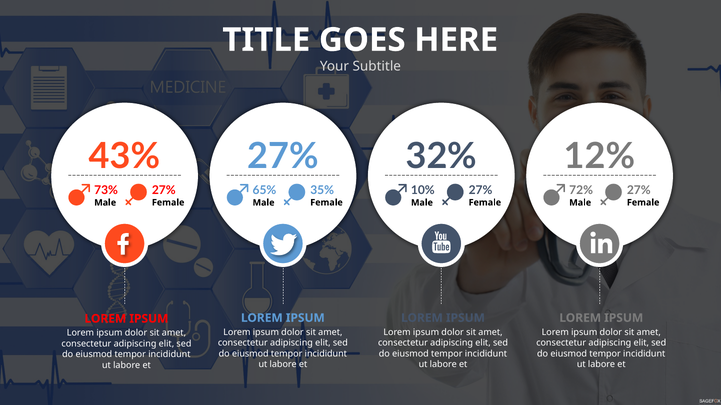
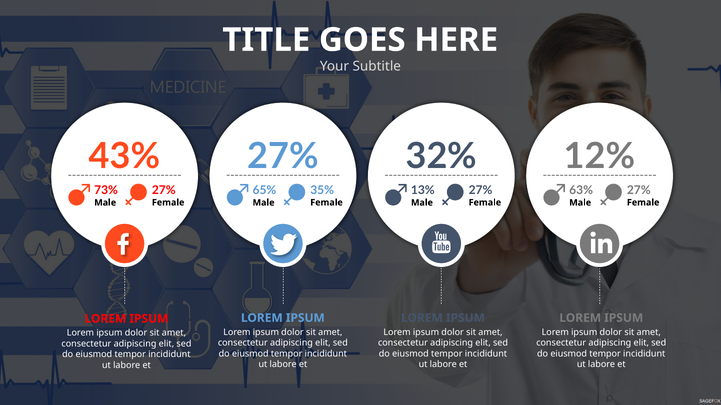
10%: 10% -> 13%
72%: 72% -> 63%
